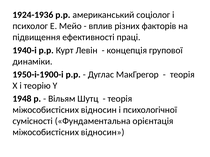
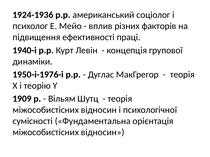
1950-і-1900-і: 1950-і-1900-і -> 1950-і-1976-і
1948: 1948 -> 1909
